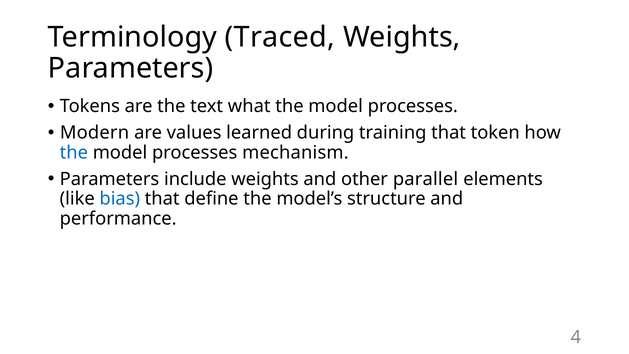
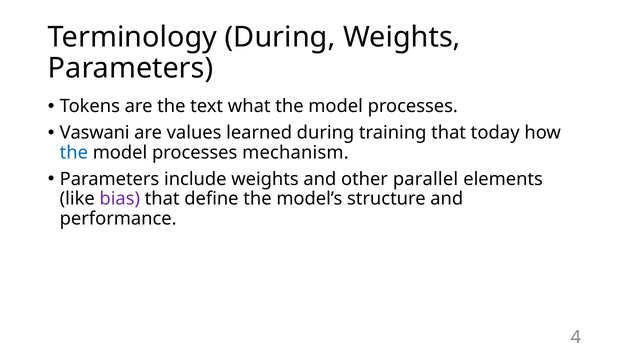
Terminology Traced: Traced -> During
Modern: Modern -> Vaswani
token: token -> today
bias colour: blue -> purple
